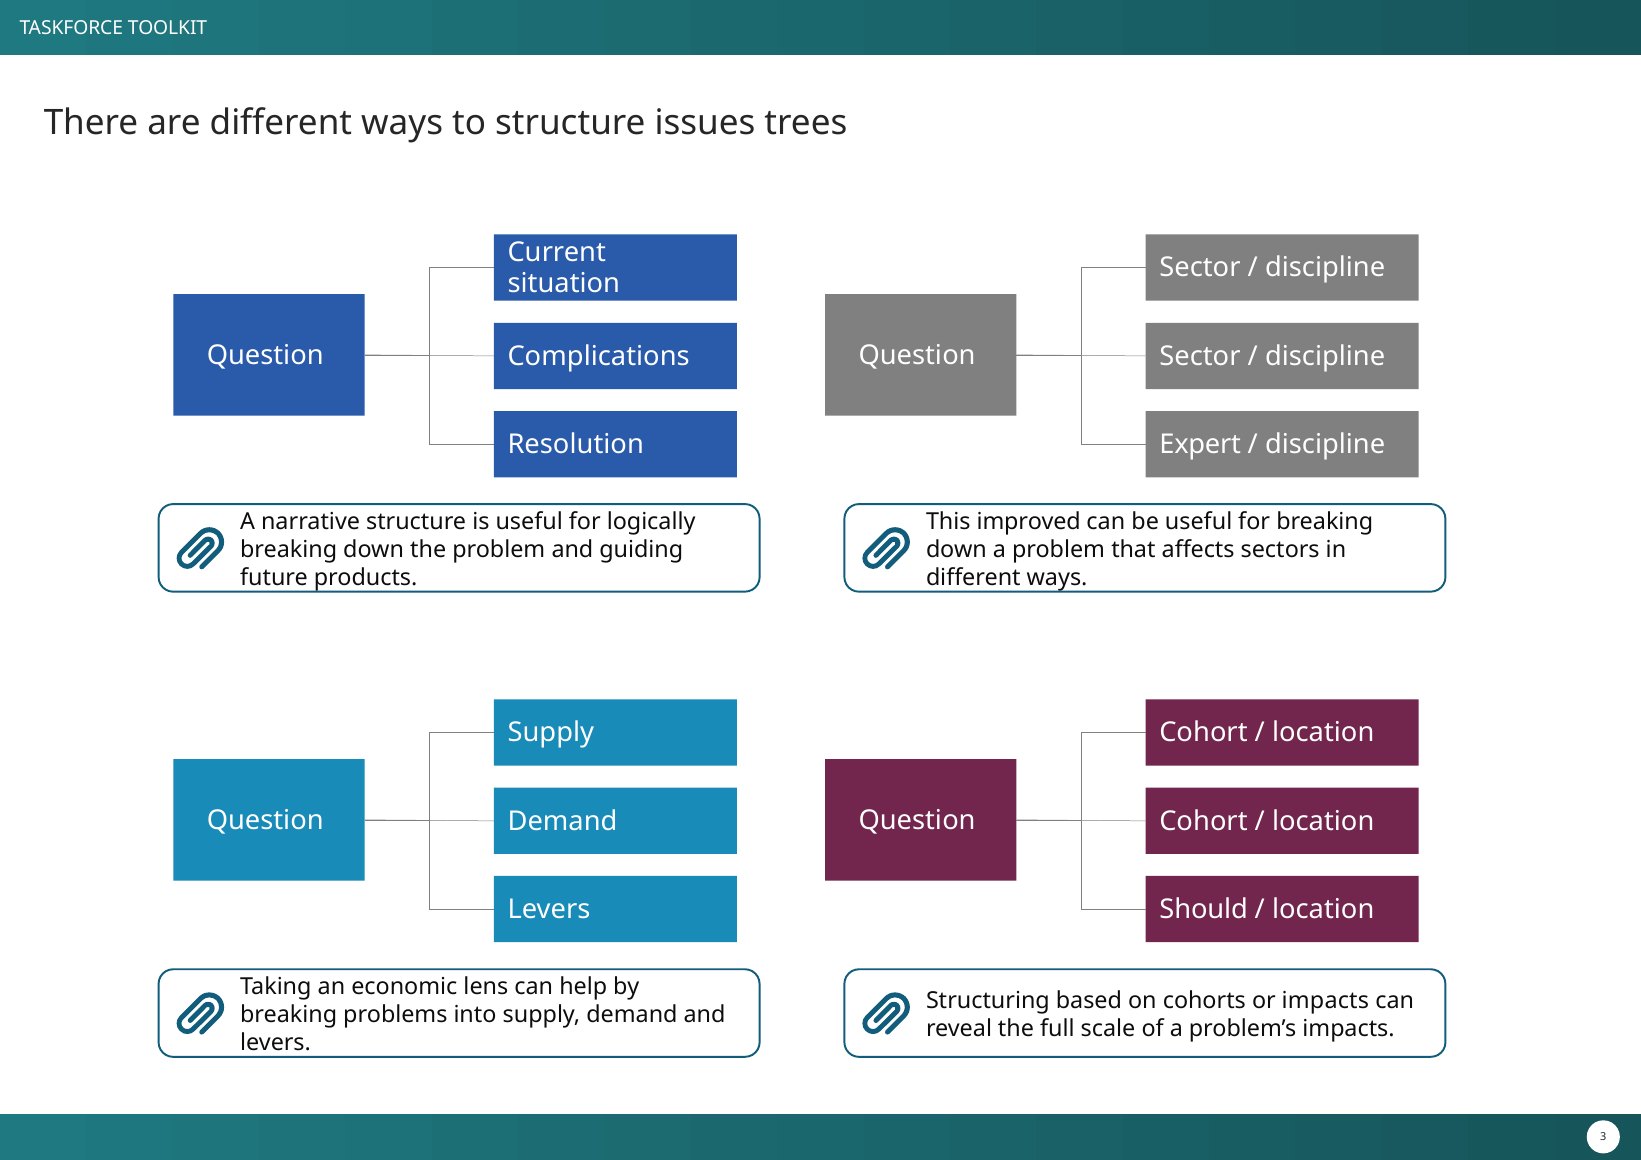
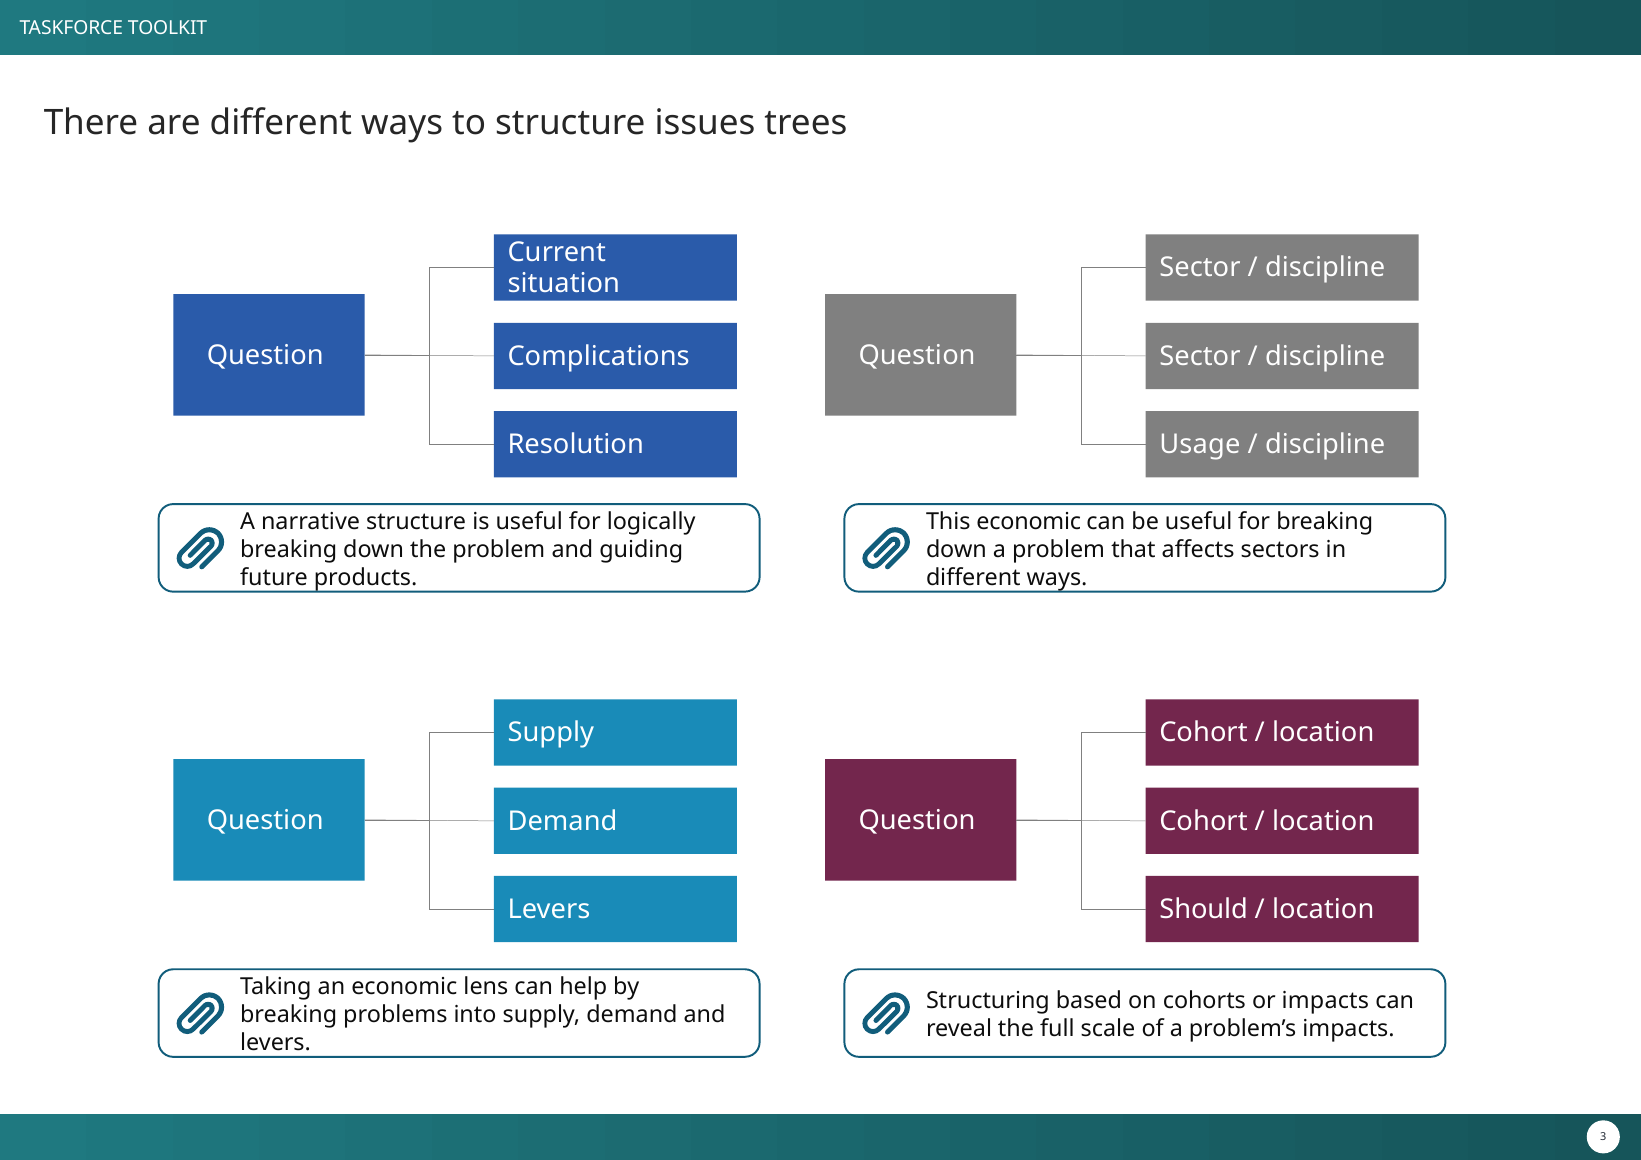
Expert: Expert -> Usage
This improved: improved -> economic
